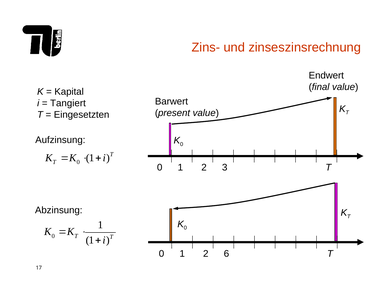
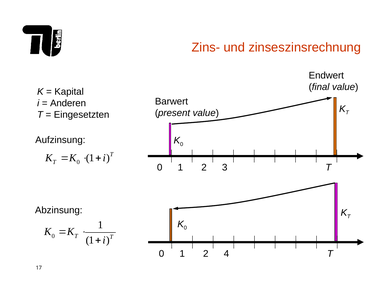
Tangiert: Tangiert -> Anderen
6: 6 -> 4
